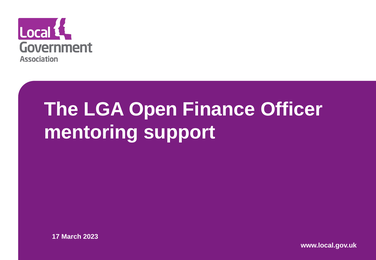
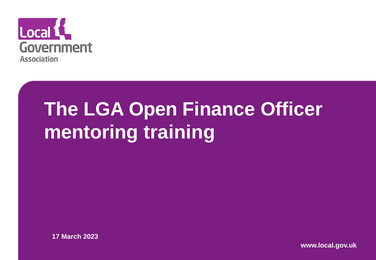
support: support -> training
